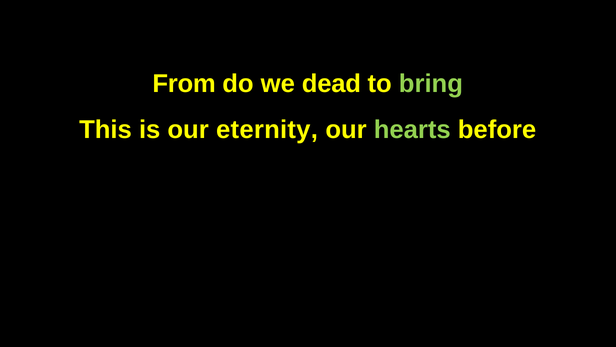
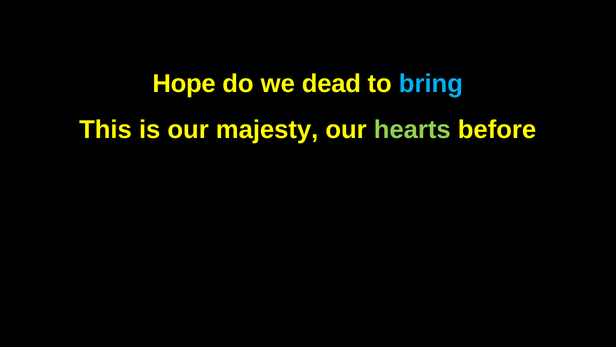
From: From -> Hope
bring colour: light green -> light blue
eternity: eternity -> majesty
